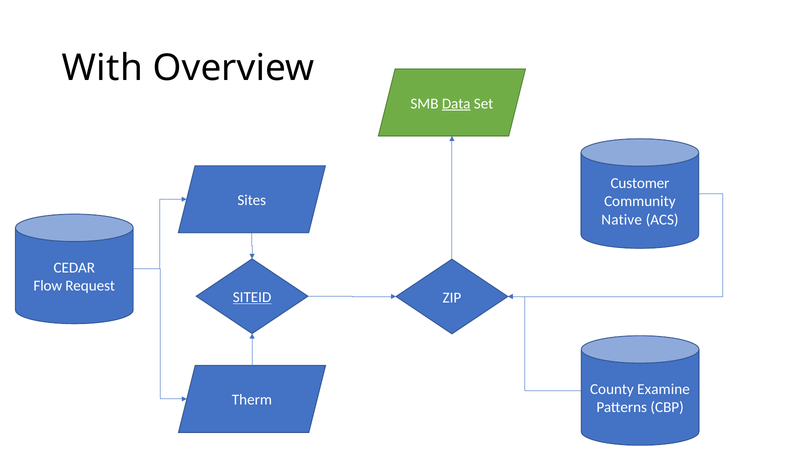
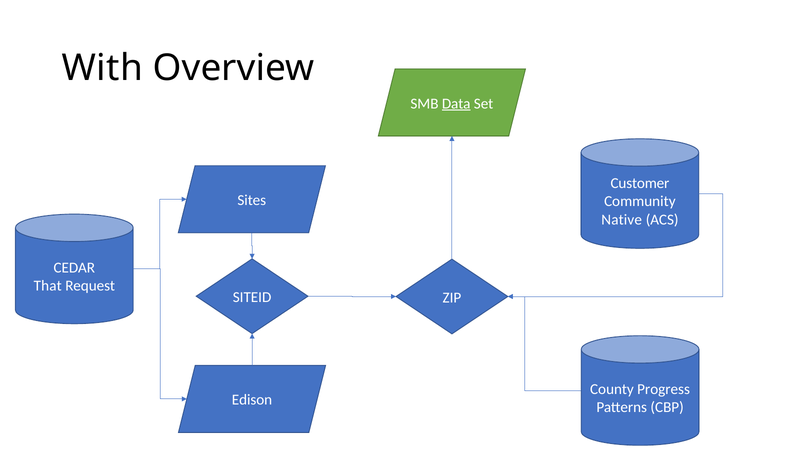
Flow: Flow -> That
SITEID underline: present -> none
Examine: Examine -> Progress
Therm: Therm -> Edison
